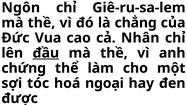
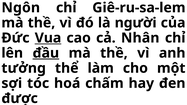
chẳng: chẳng -> người
Vua underline: none -> present
chứng: chứng -> tưởng
ngoại: ngoại -> chấm
